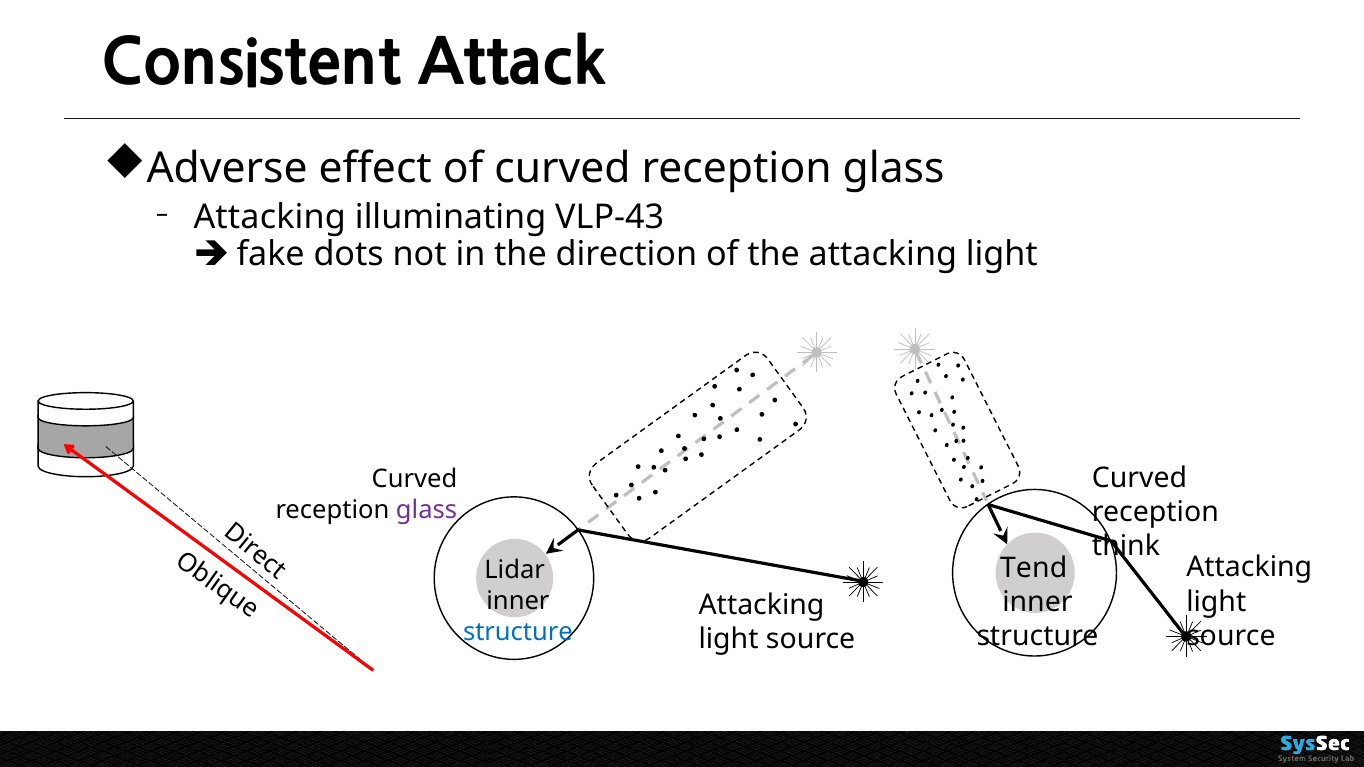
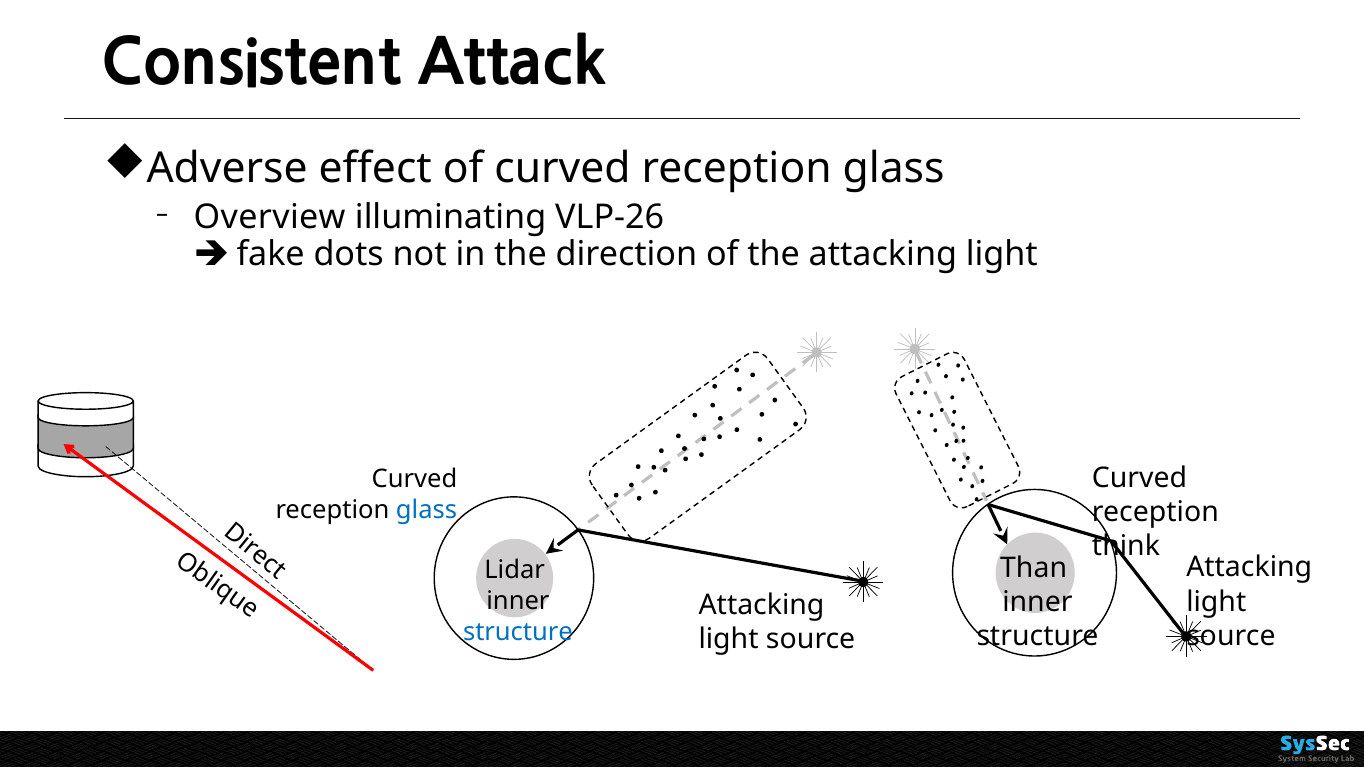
Attacking at (270, 218): Attacking -> Overview
VLP-43: VLP-43 -> VLP-26
glass at (427, 510) colour: purple -> blue
Tend: Tend -> Than
